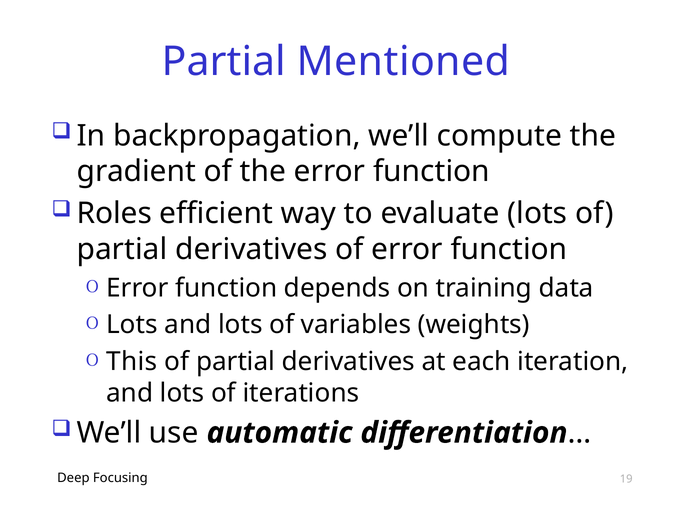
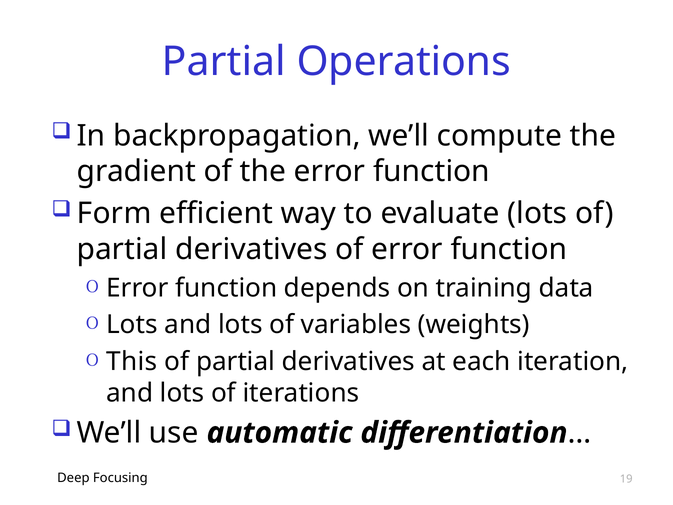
Mentioned: Mentioned -> Operations
Roles: Roles -> Form
